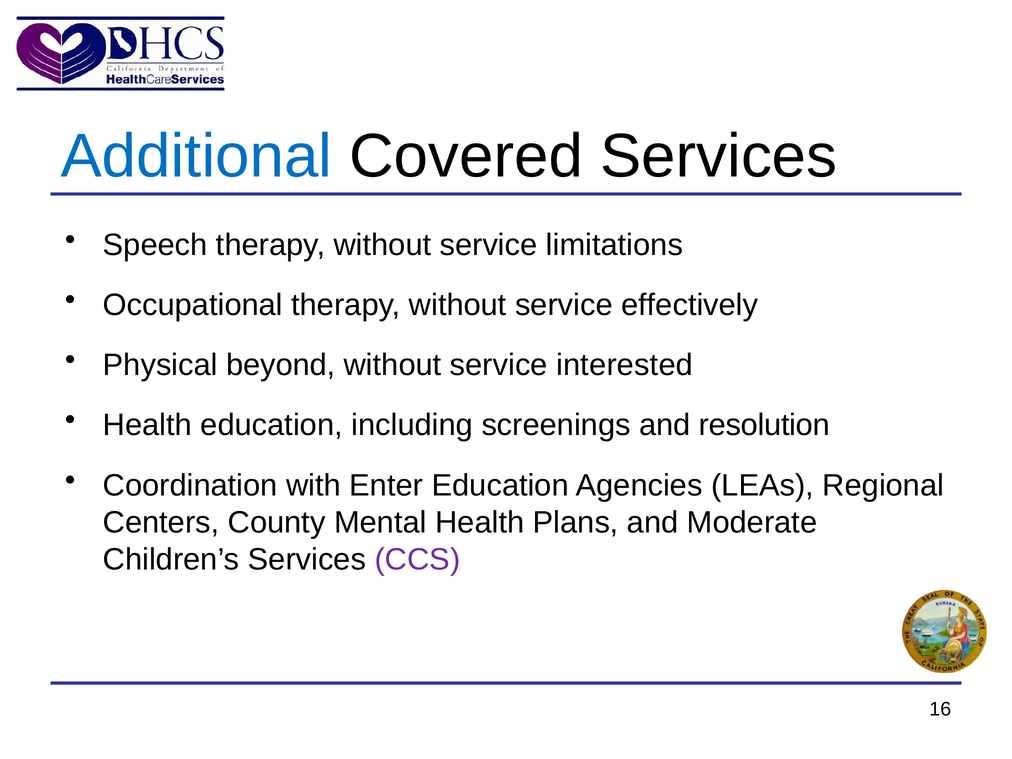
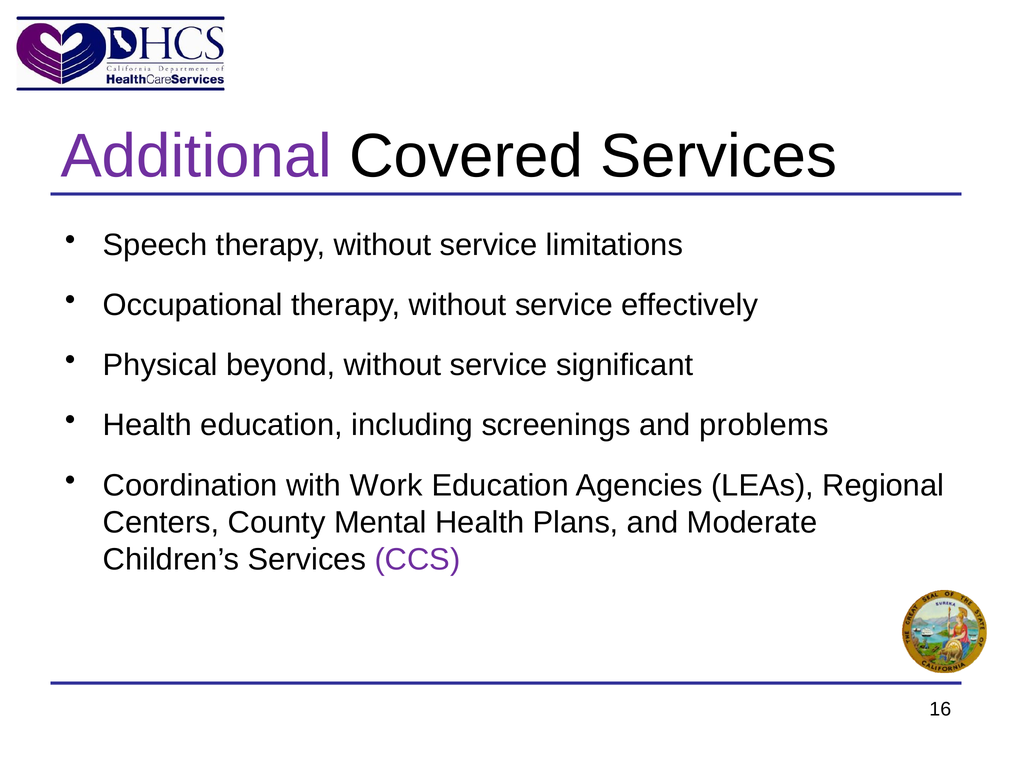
Additional colour: blue -> purple
interested: interested -> significant
resolution: resolution -> problems
Enter: Enter -> Work
